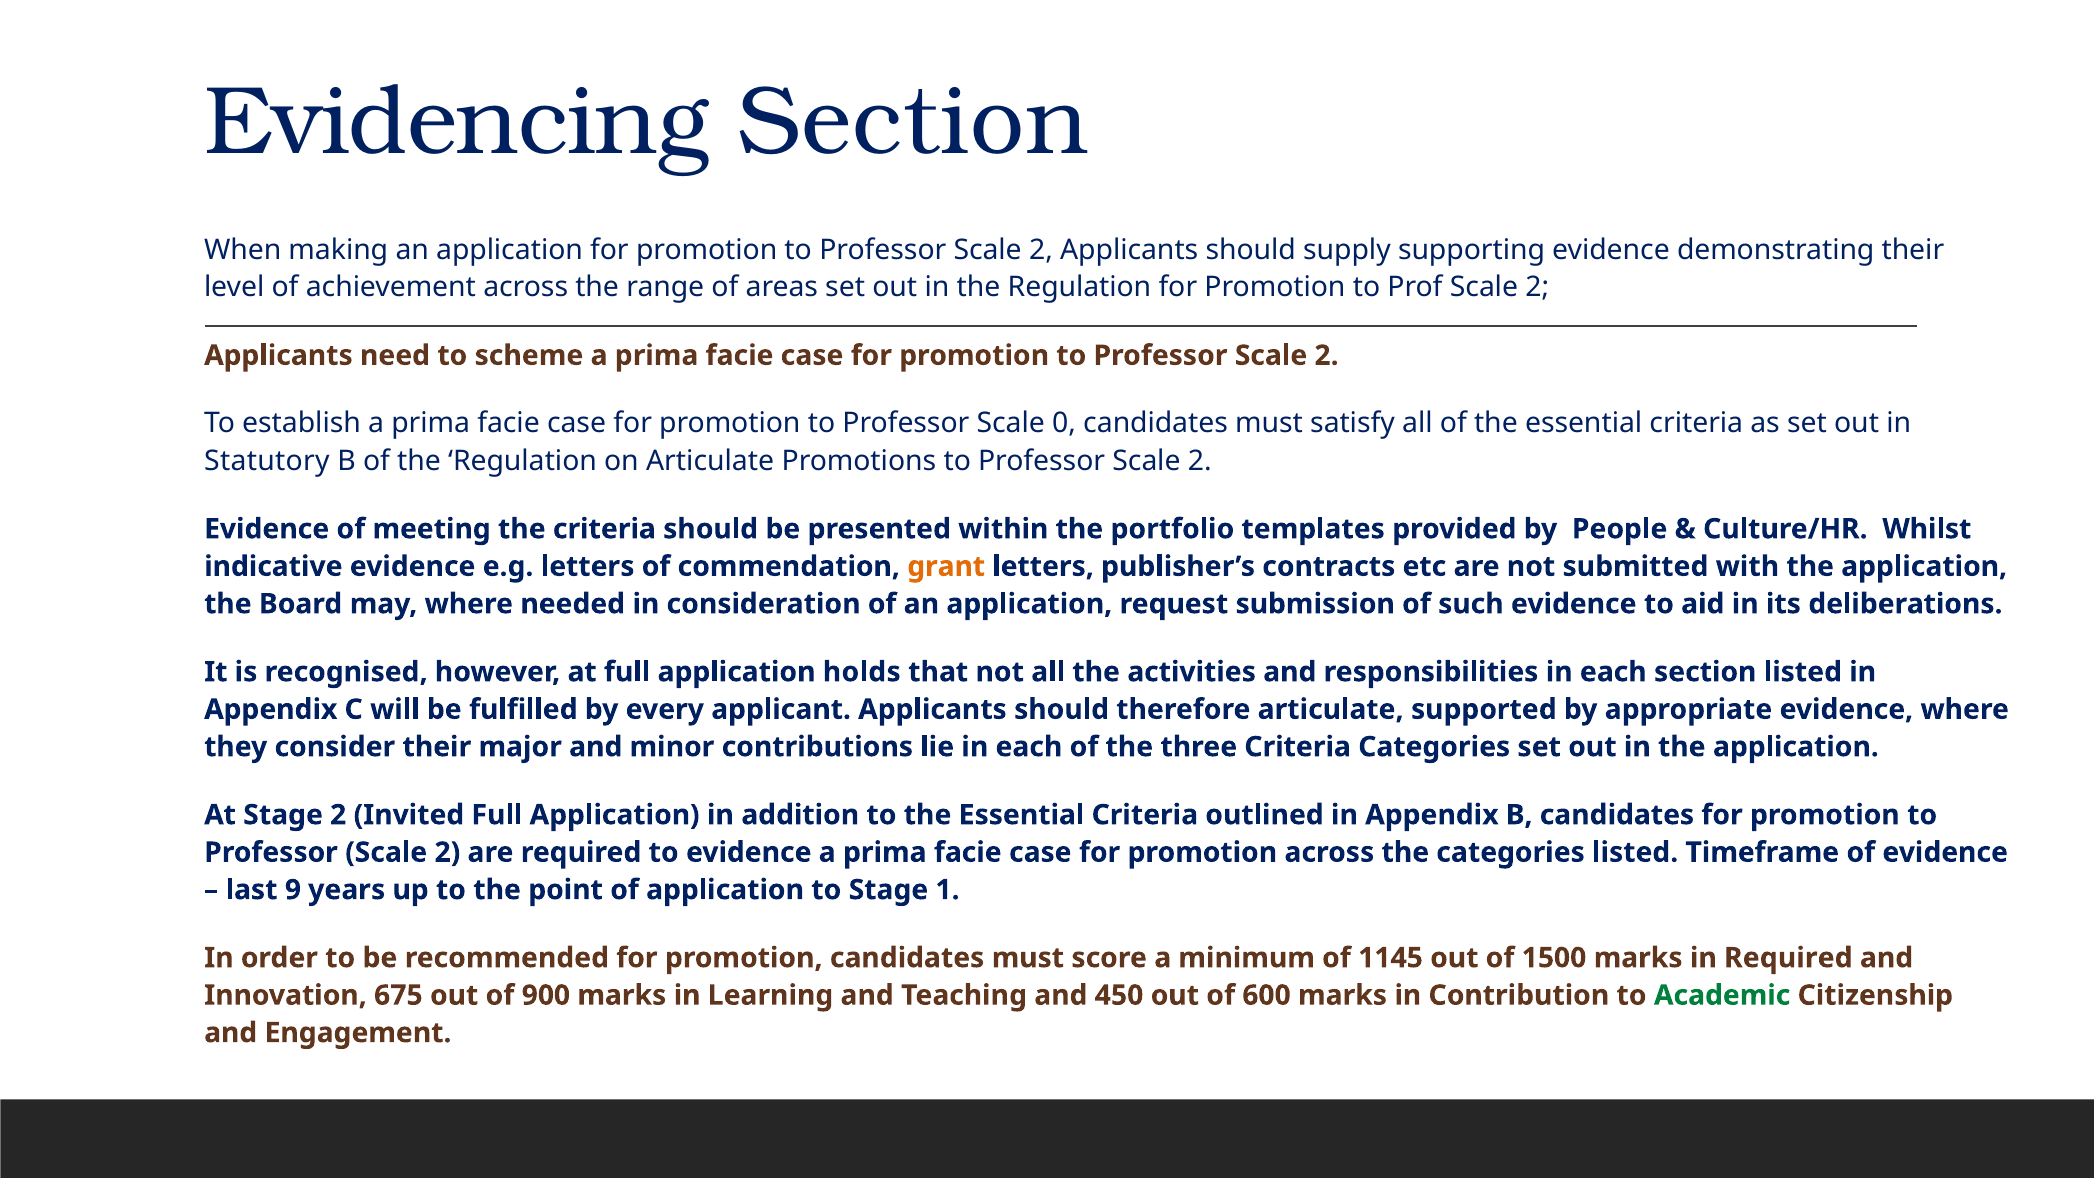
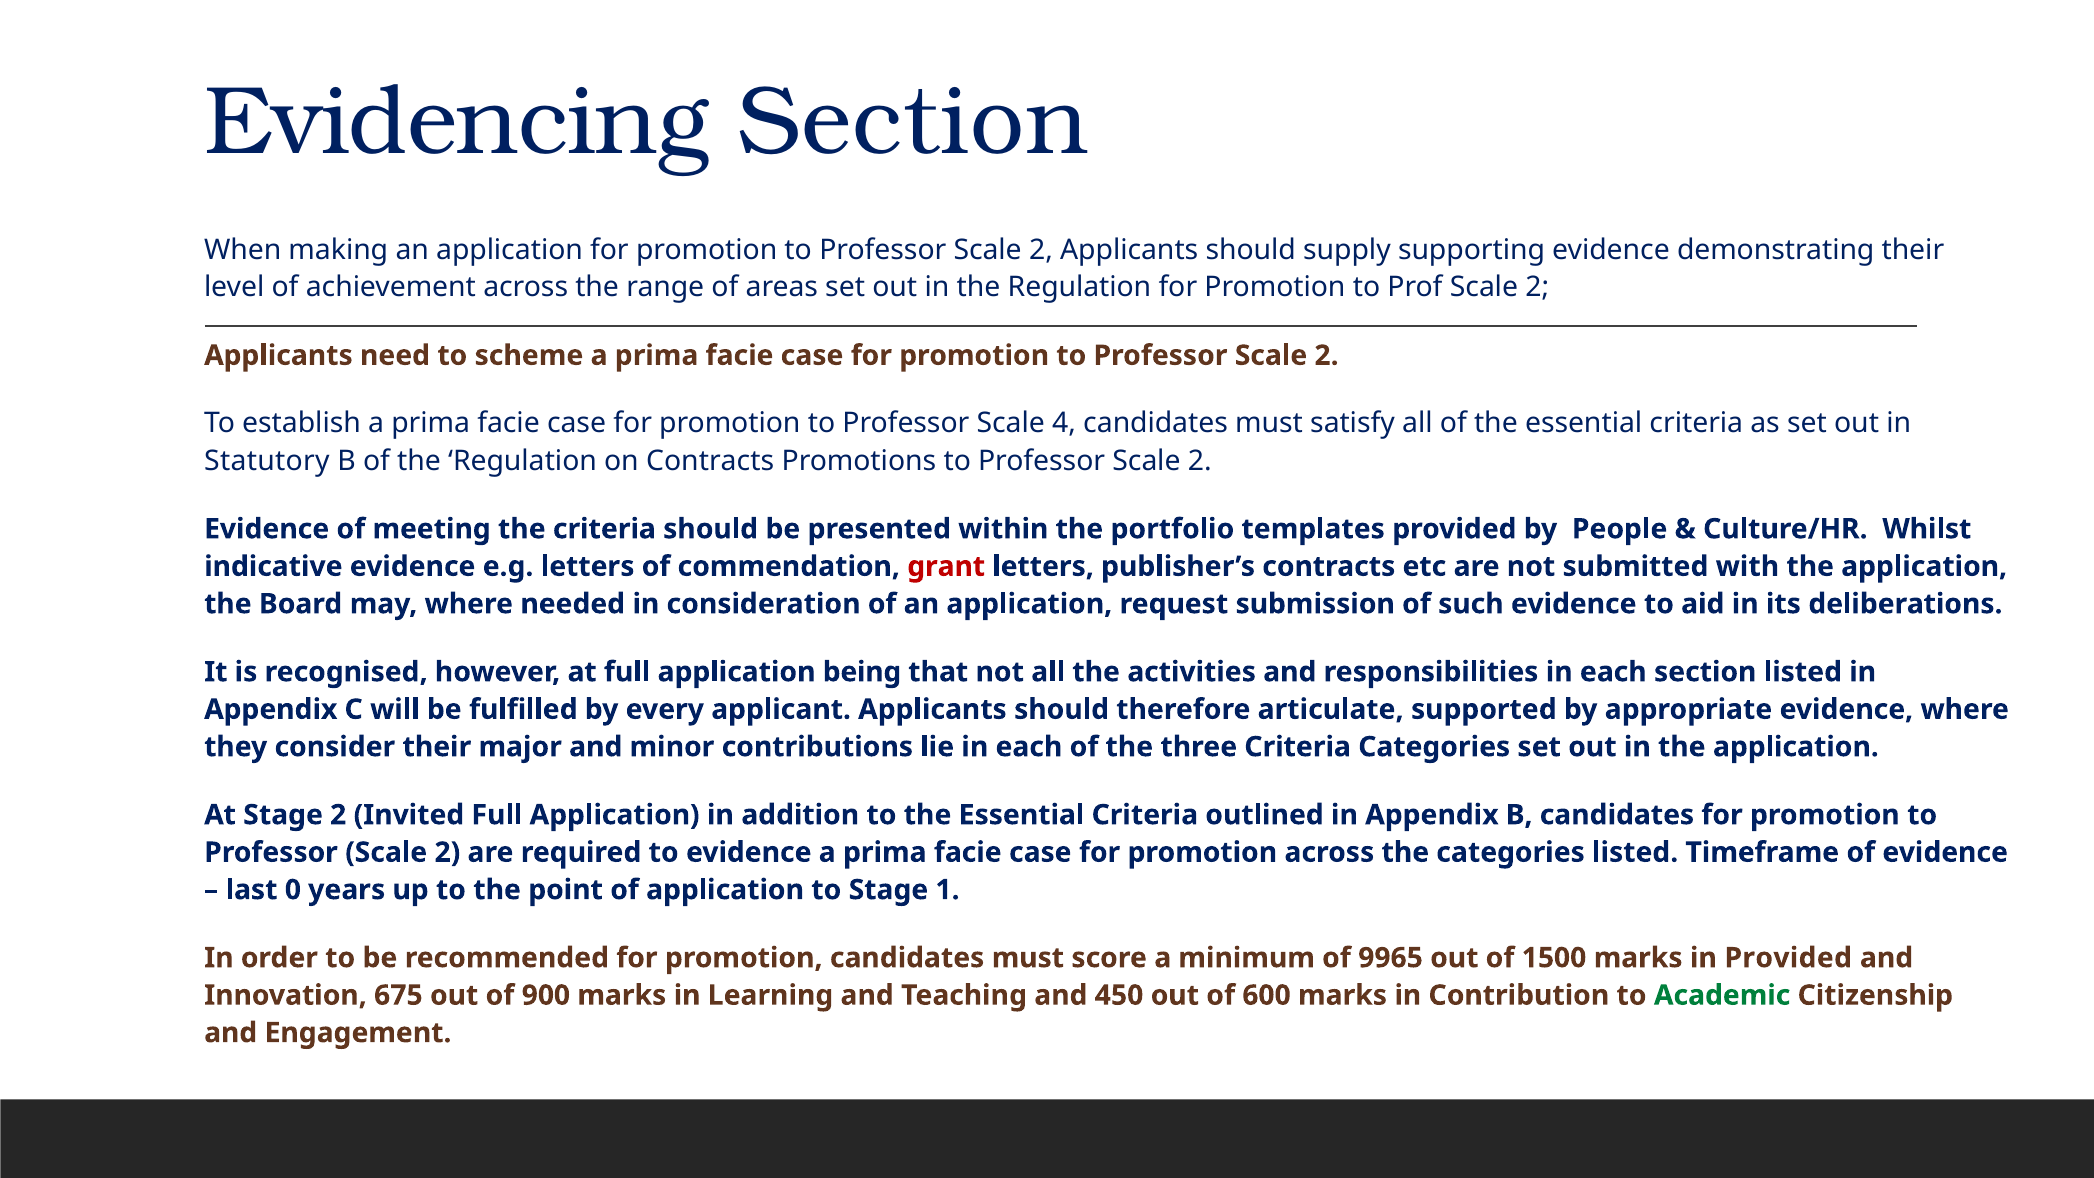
0: 0 -> 4
on Articulate: Articulate -> Contracts
grant colour: orange -> red
holds: holds -> being
9: 9 -> 0
1145: 1145 -> 9965
in Required: Required -> Provided
